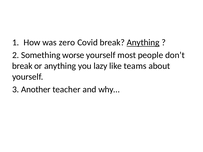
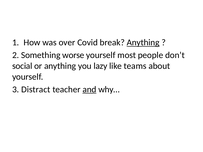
zero: zero -> over
break at (22, 66): break -> social
Another: Another -> Distract
and underline: none -> present
